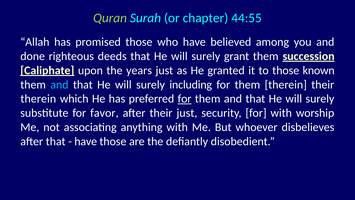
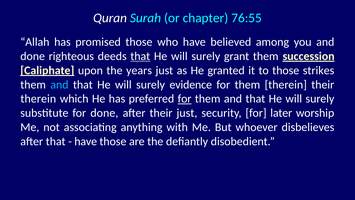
Quran colour: light green -> white
44:55: 44:55 -> 76:55
that at (140, 56) underline: none -> present
known: known -> strikes
including: including -> evidence
for favor: favor -> done
for with: with -> later
